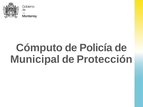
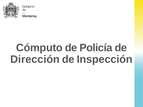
Municipal: Municipal -> Dirección
Protección: Protección -> Inspección
